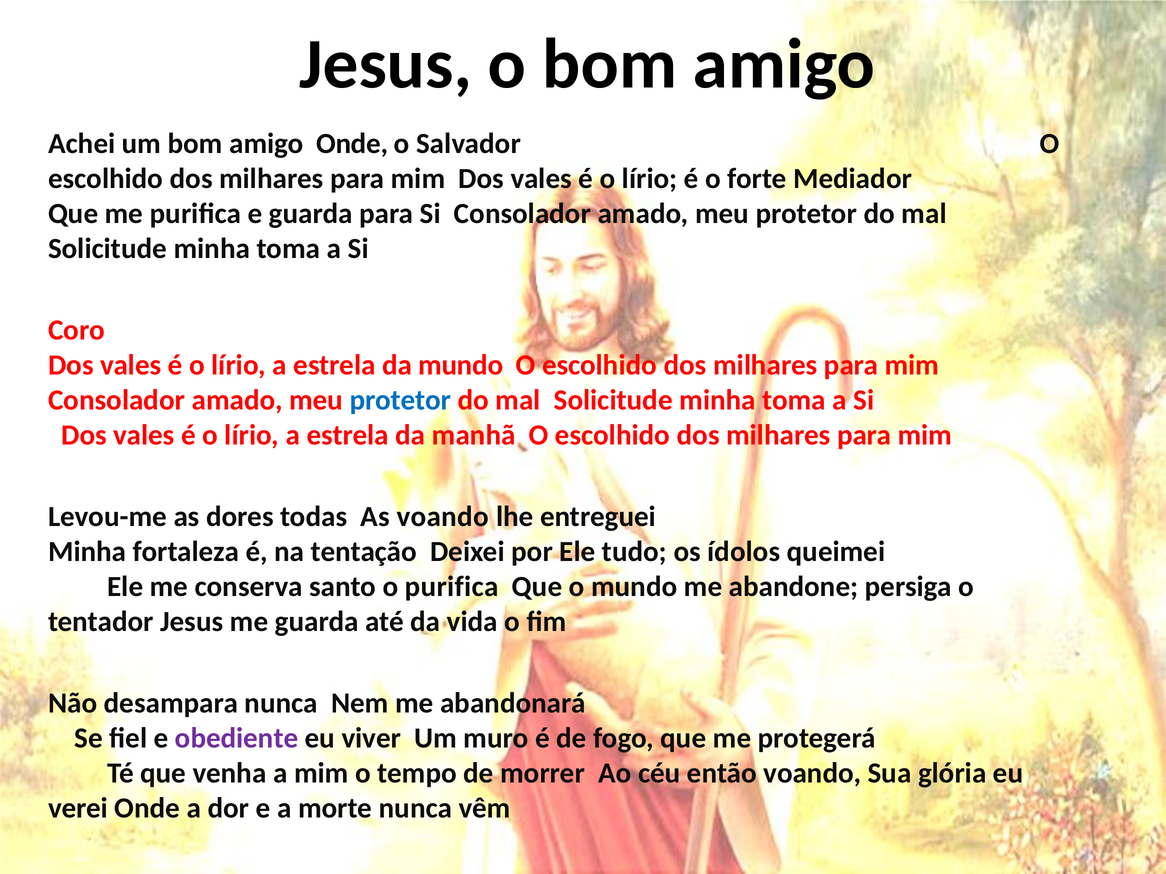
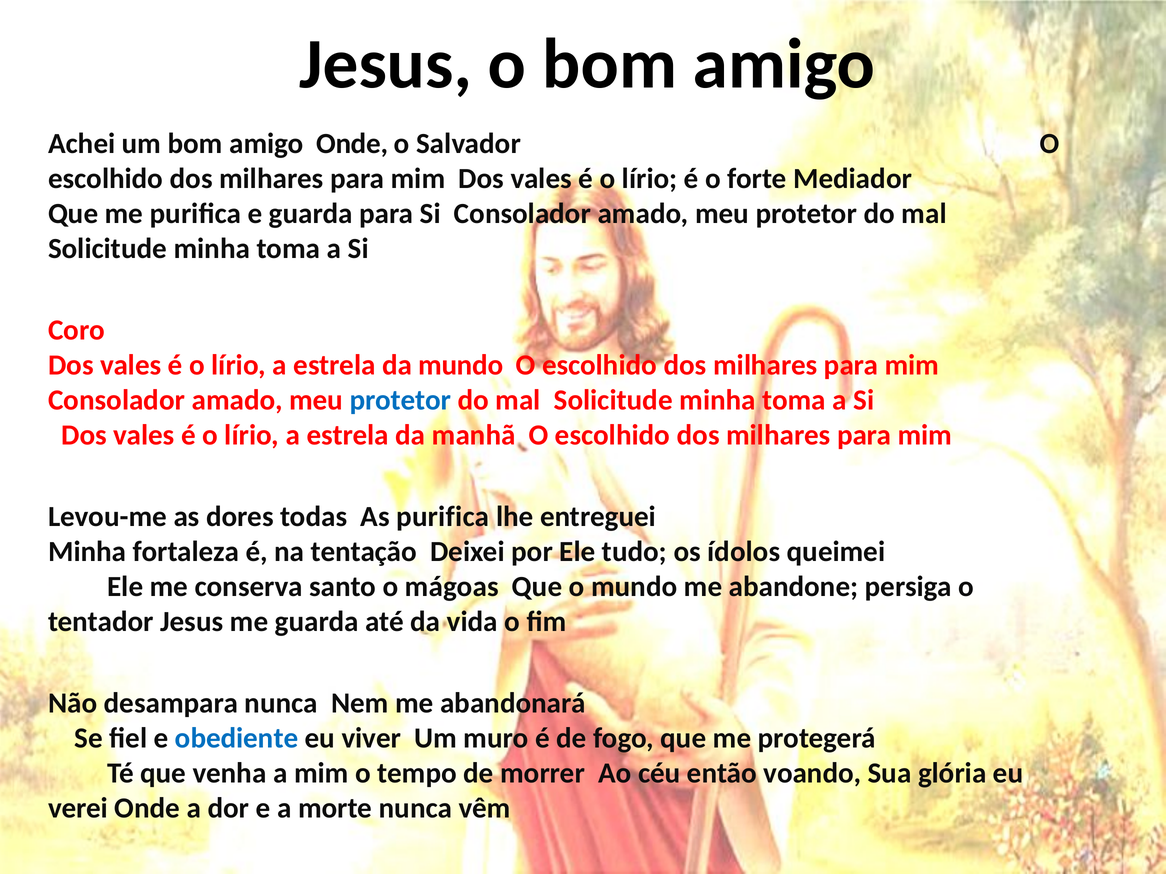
As voando: voando -> purifica
o purifica: purifica -> mágoas
obediente colour: purple -> blue
